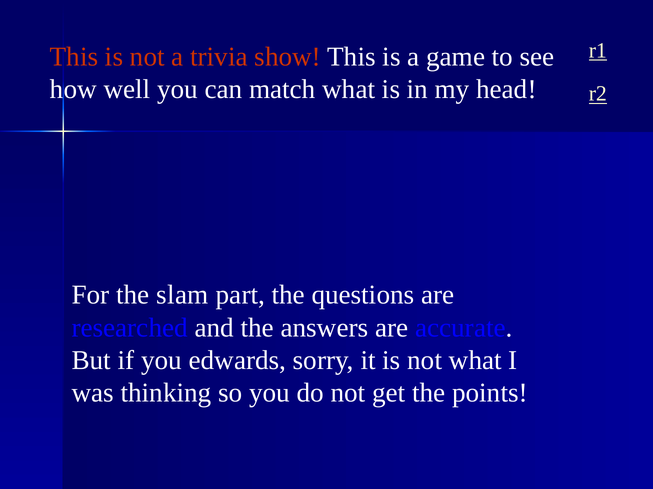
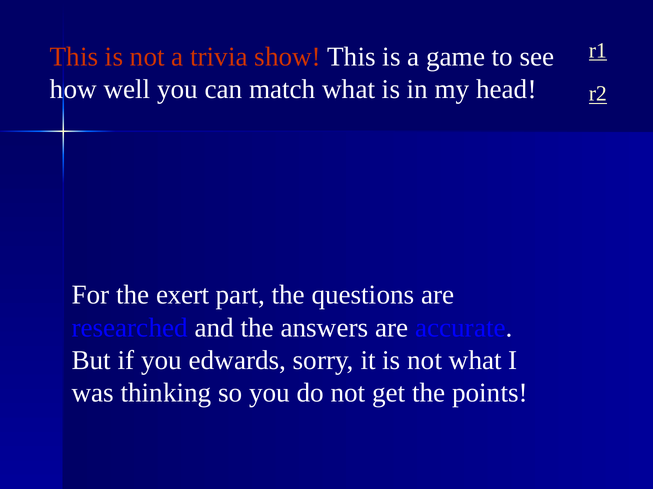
slam: slam -> exert
